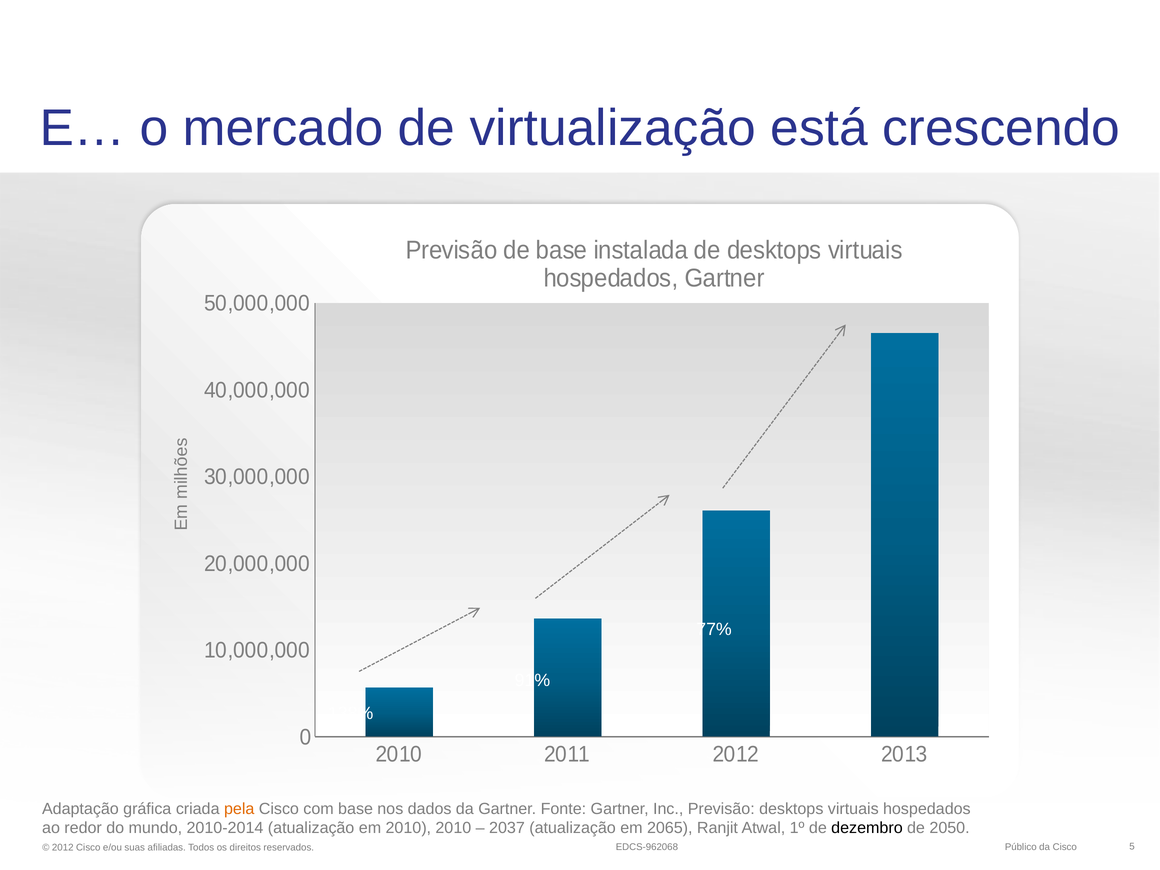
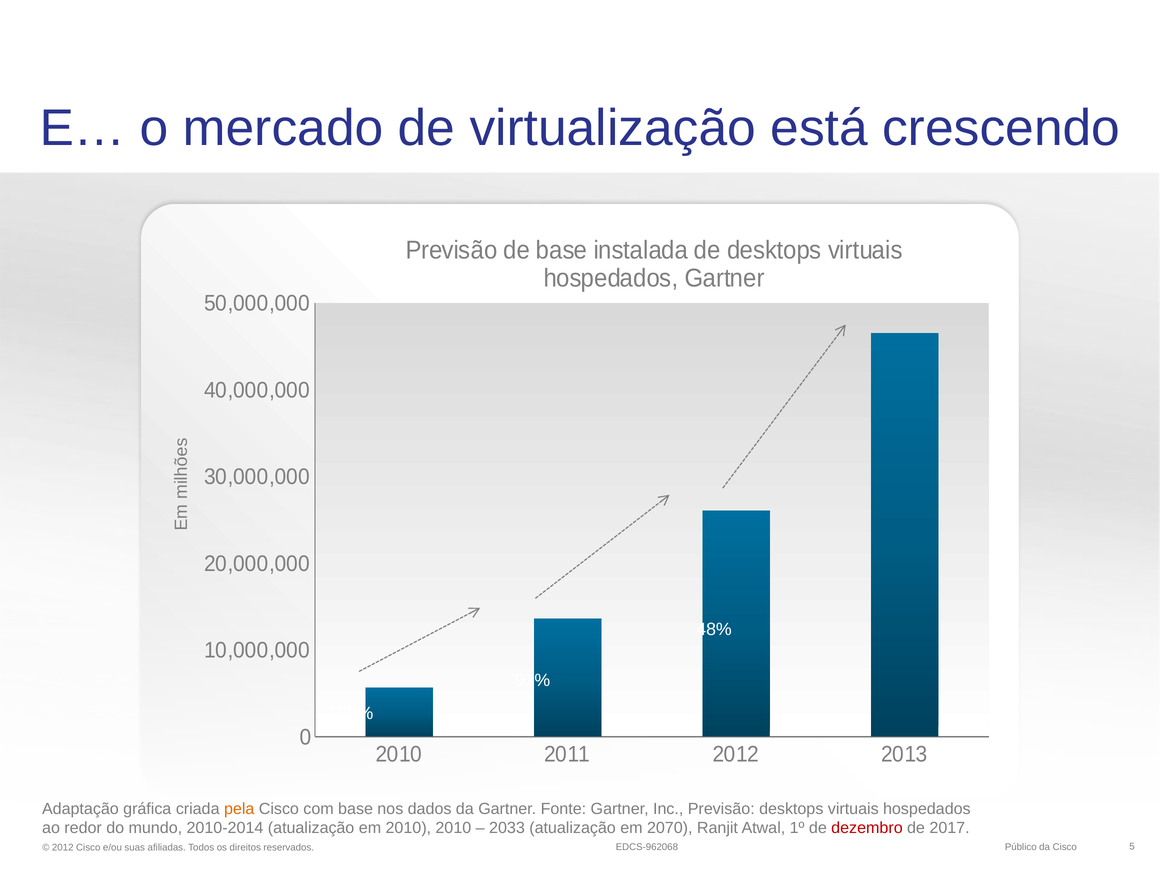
77%: 77% -> 48%
2037: 2037 -> 2033
2065: 2065 -> 2070
dezembro colour: black -> red
2050: 2050 -> 2017
